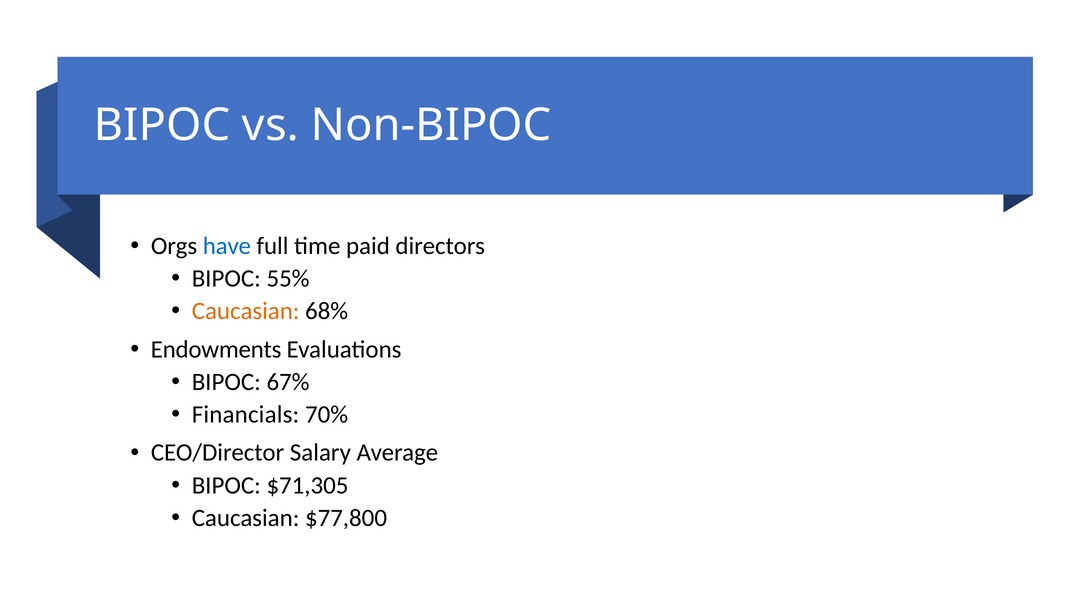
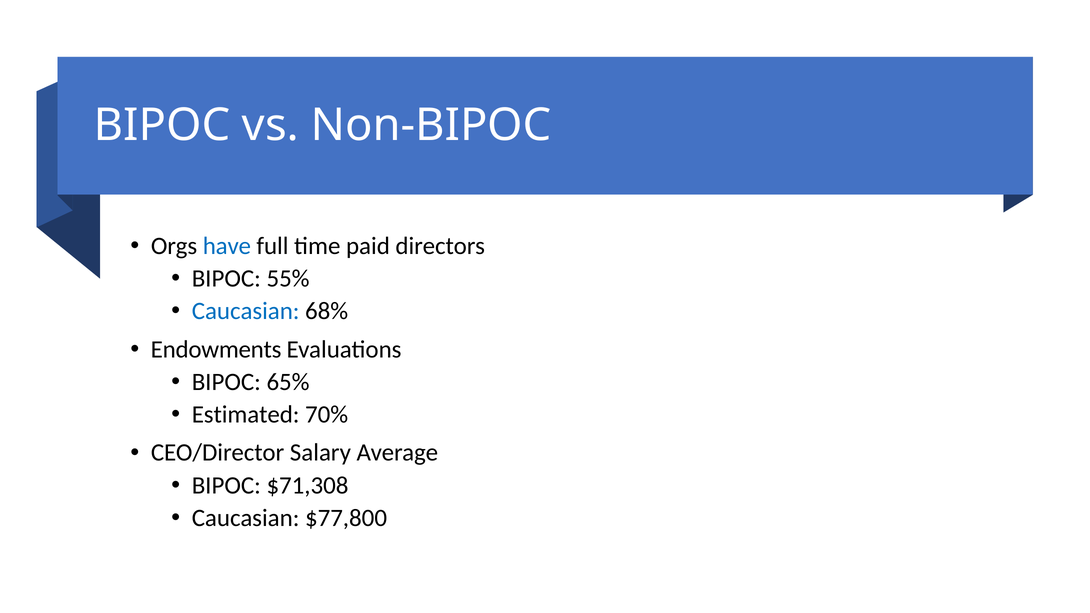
Caucasian at (246, 311) colour: orange -> blue
67%: 67% -> 65%
Financials: Financials -> Estimated
$71,305: $71,305 -> $71,308
